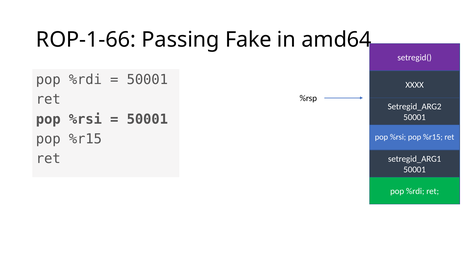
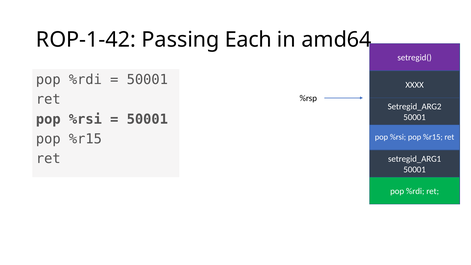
ROP-1-66: ROP-1-66 -> ROP-1-42
Fake: Fake -> Each
